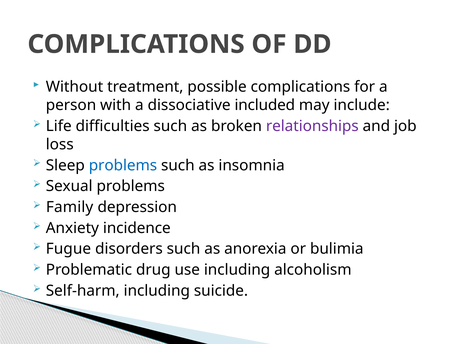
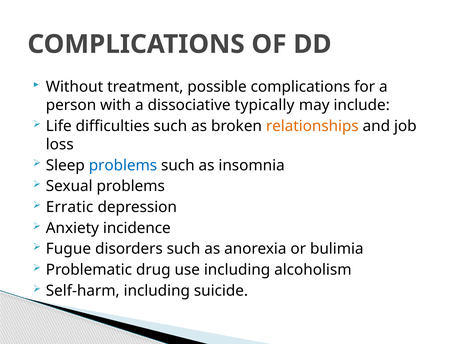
included: included -> typically
relationships colour: purple -> orange
Family: Family -> Erratic
